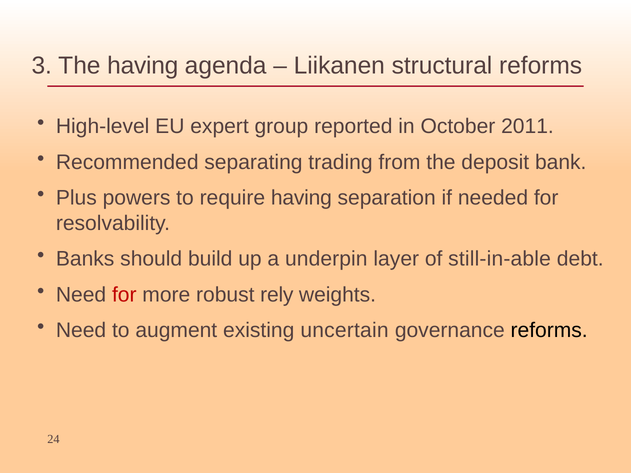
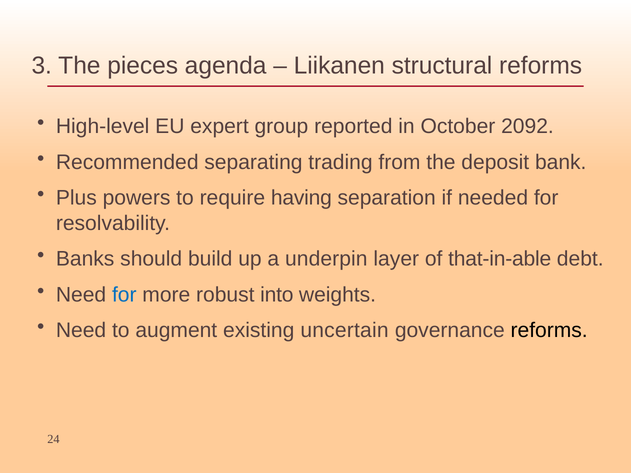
The having: having -> pieces
2011: 2011 -> 2092
still-in-able: still-in-able -> that-in-able
for at (124, 295) colour: red -> blue
rely: rely -> into
